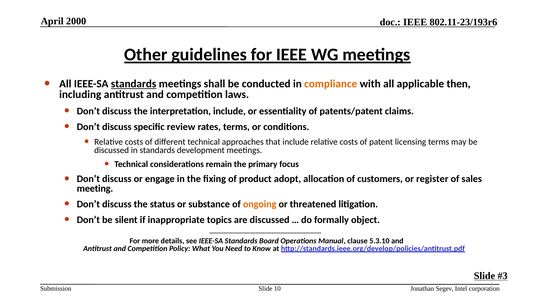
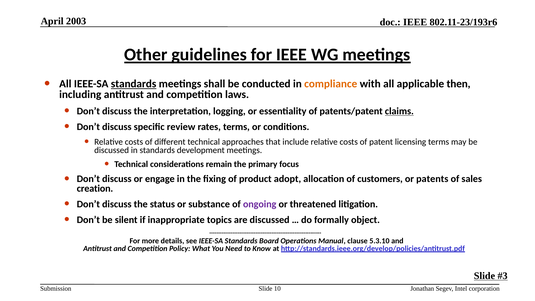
2000: 2000 -> 2003
interpretation include: include -> logging
claims underline: none -> present
register: register -> patents
meeting: meeting -> creation
ongoing colour: orange -> purple
